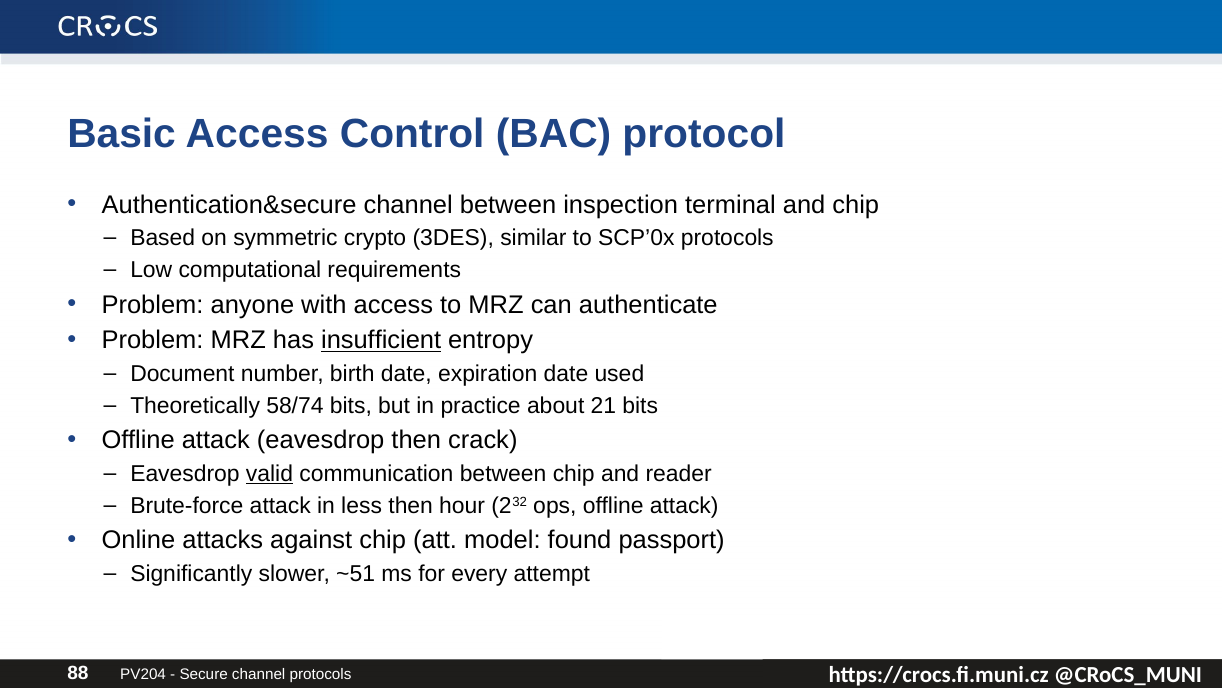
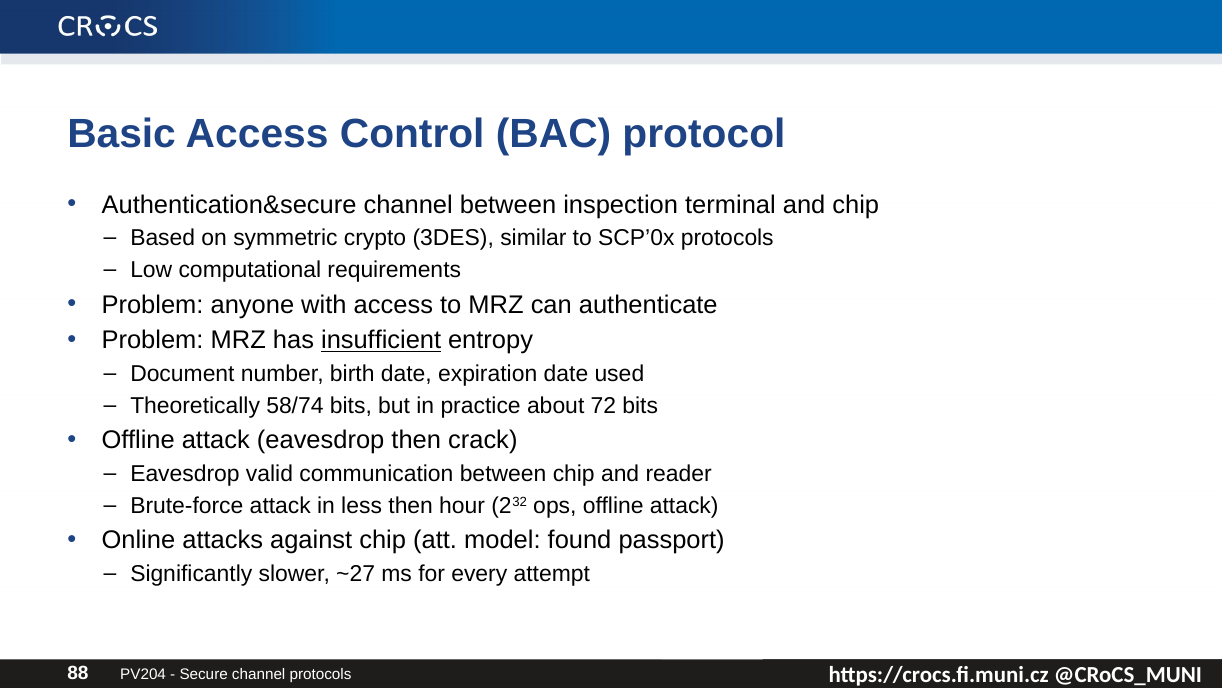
21: 21 -> 72
valid underline: present -> none
~51: ~51 -> ~27
